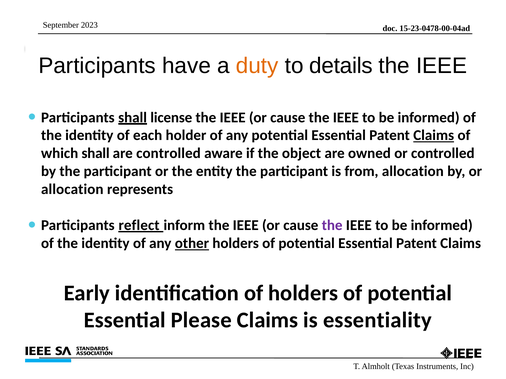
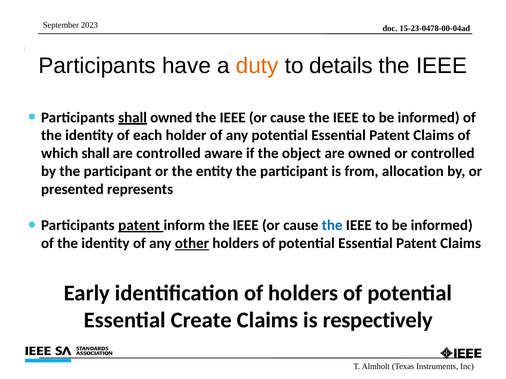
shall license: license -> owned
Claims at (434, 136) underline: present -> none
allocation at (72, 190): allocation -> presented
Participants reflect: reflect -> patent
the at (332, 226) colour: purple -> blue
Please: Please -> Create
essentiality: essentiality -> respectively
